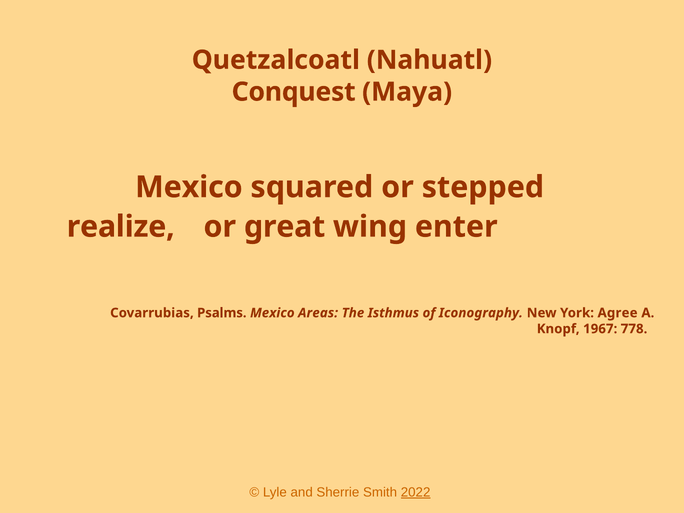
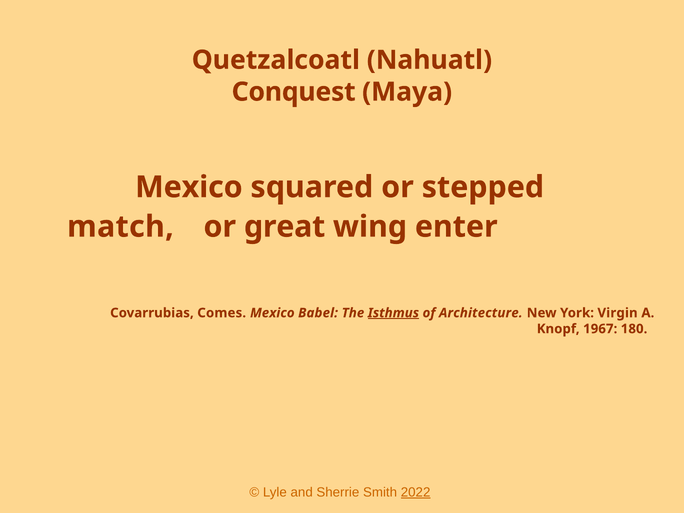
realize: realize -> match
Psalms: Psalms -> Comes
Areas: Areas -> Babel
Isthmus underline: none -> present
Iconography: Iconography -> Architecture
Agree: Agree -> Virgin
778: 778 -> 180
